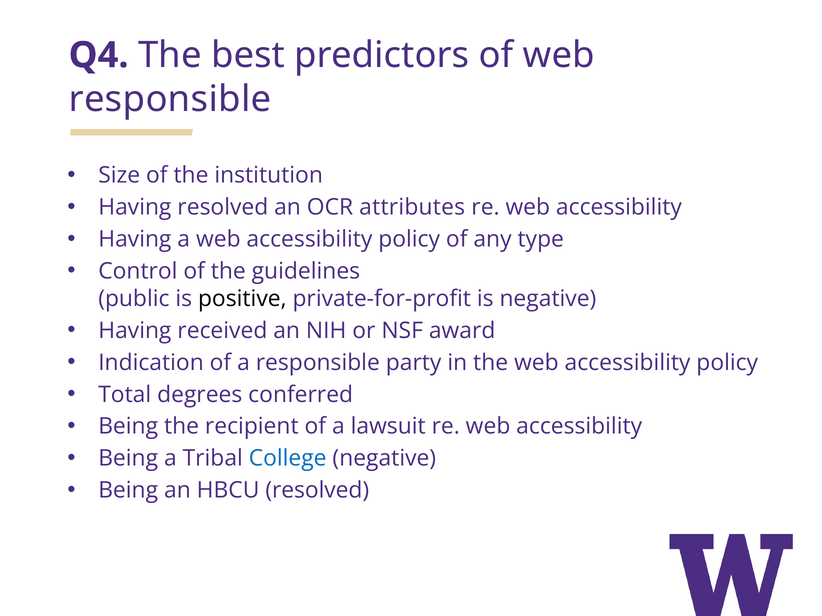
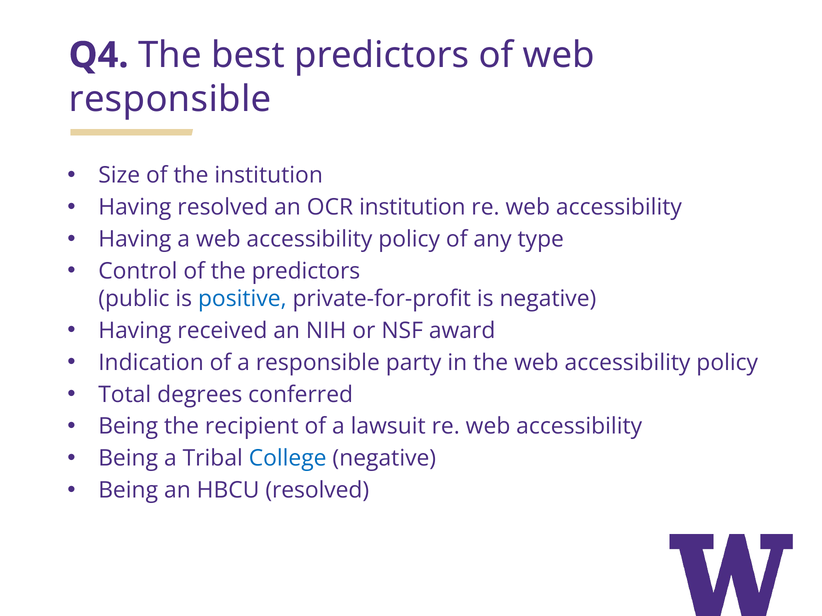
OCR attributes: attributes -> institution
the guidelines: guidelines -> predictors
positive colour: black -> blue
